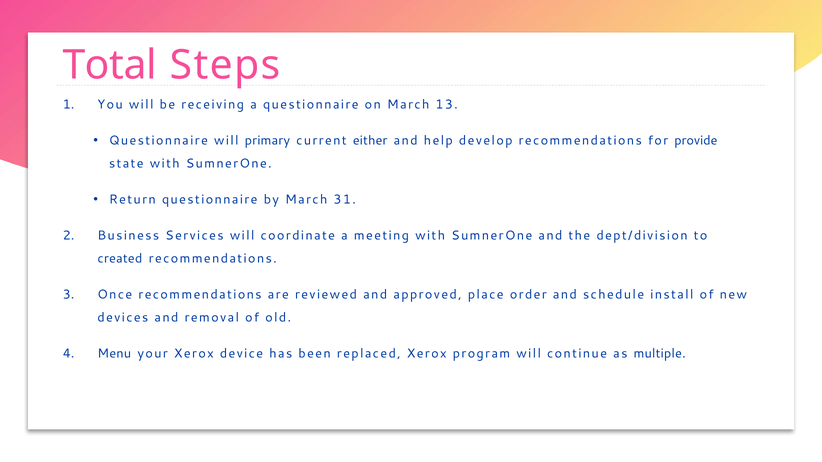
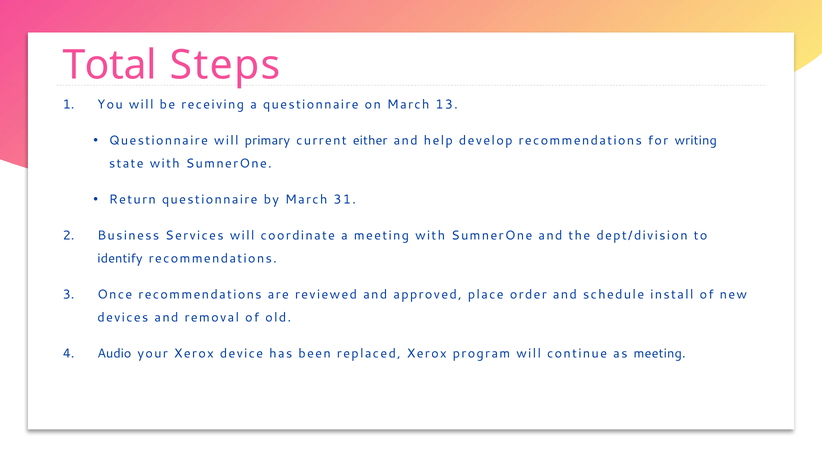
provide: provide -> writing
created: created -> identify
Menu: Menu -> Audio
as multiple: multiple -> meeting
